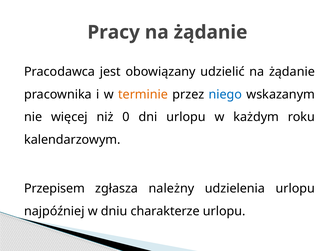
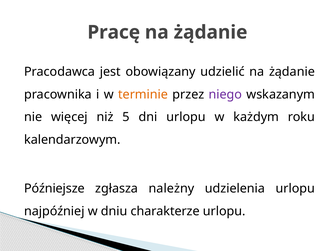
Pracy: Pracy -> Pracę
niego colour: blue -> purple
0: 0 -> 5
Przepisem: Przepisem -> Późniejsze
